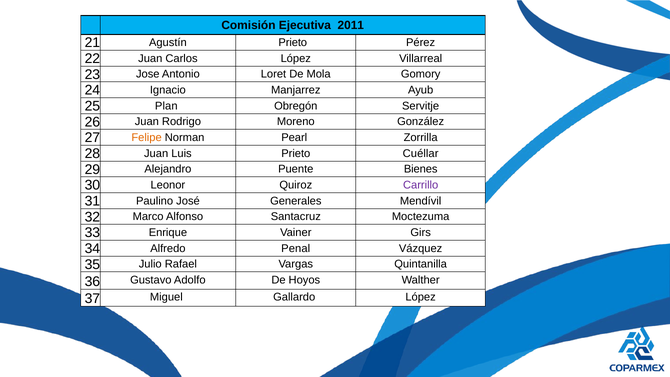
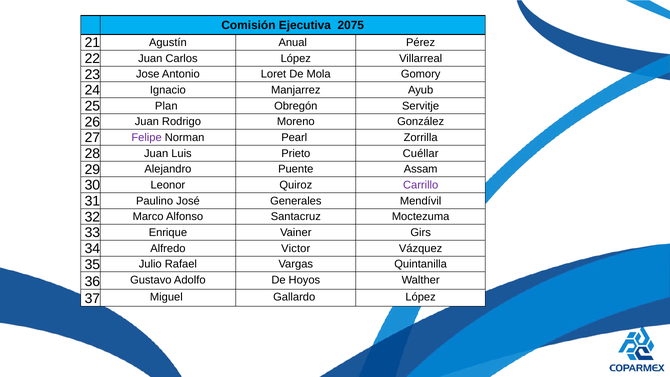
2011: 2011 -> 2075
Agustín Prieto: Prieto -> Anual
Felipe colour: orange -> purple
Bienes: Bienes -> Assam
Penal: Penal -> Victor
